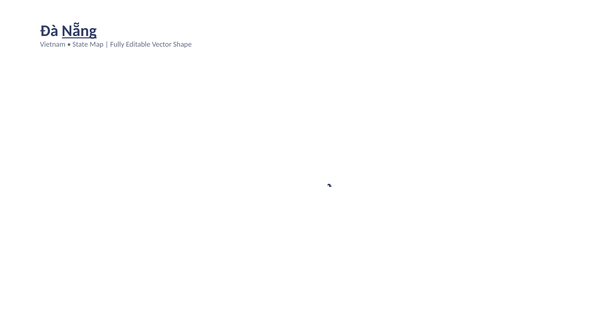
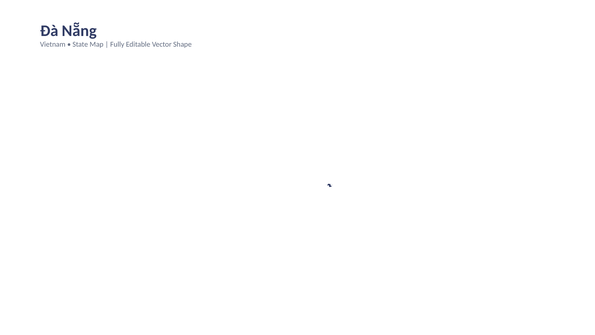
Nẵng underline: present -> none
